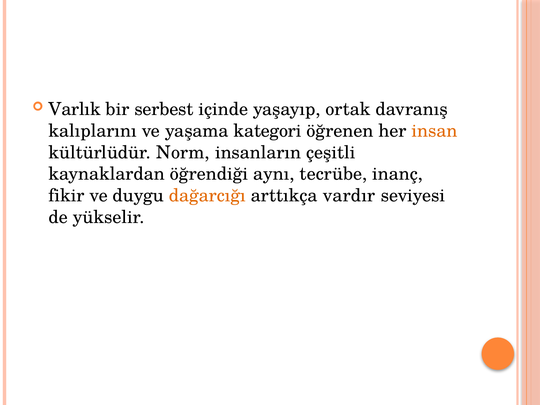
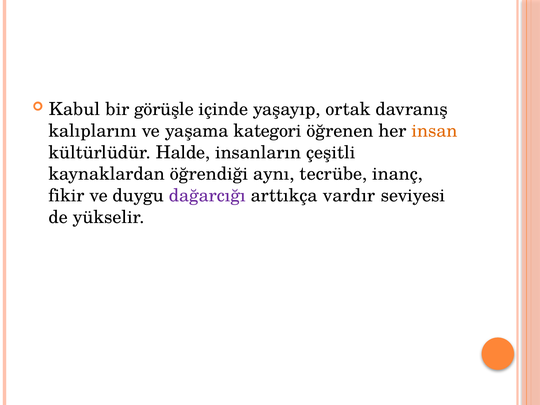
Varlık: Varlık -> Kabul
serbest: serbest -> görüşle
Norm: Norm -> Halde
dağarcığı colour: orange -> purple
